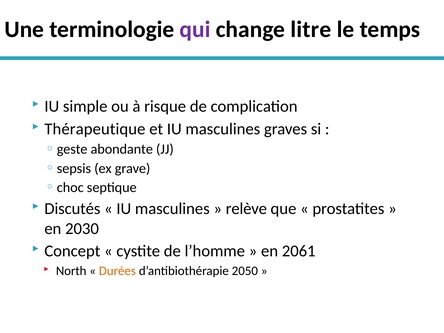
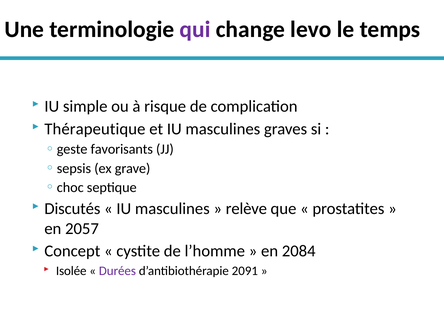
litre: litre -> levo
abondante: abondante -> favorisants
2030: 2030 -> 2057
2061: 2061 -> 2084
North: North -> Isolée
Durées colour: orange -> purple
2050: 2050 -> 2091
